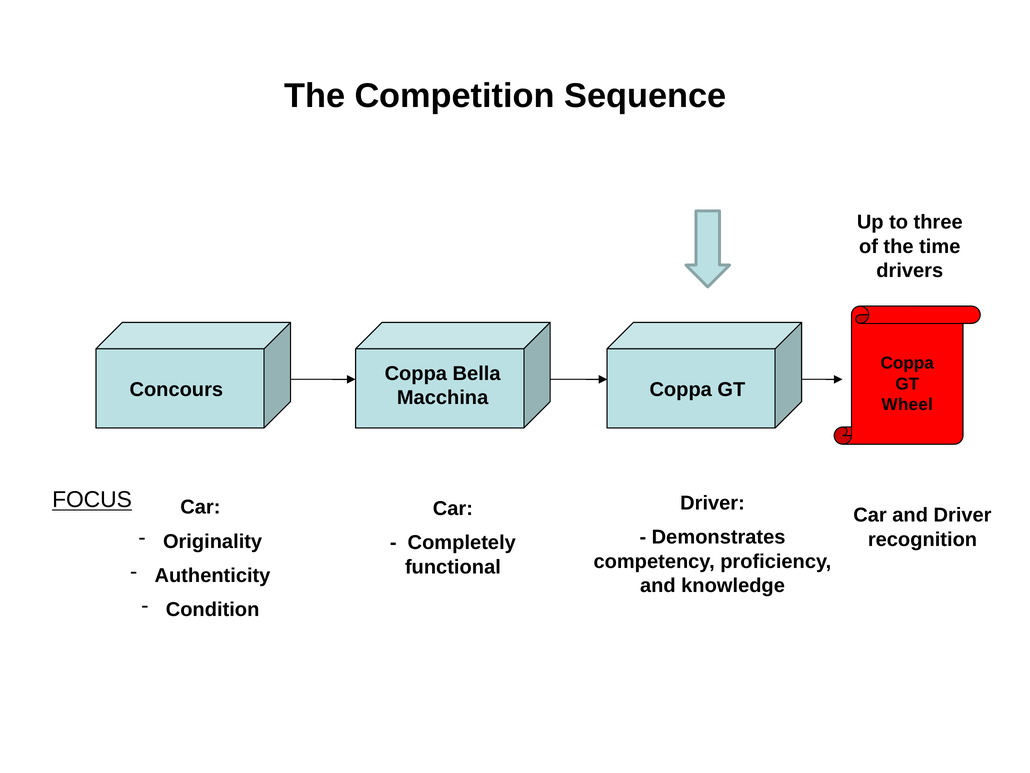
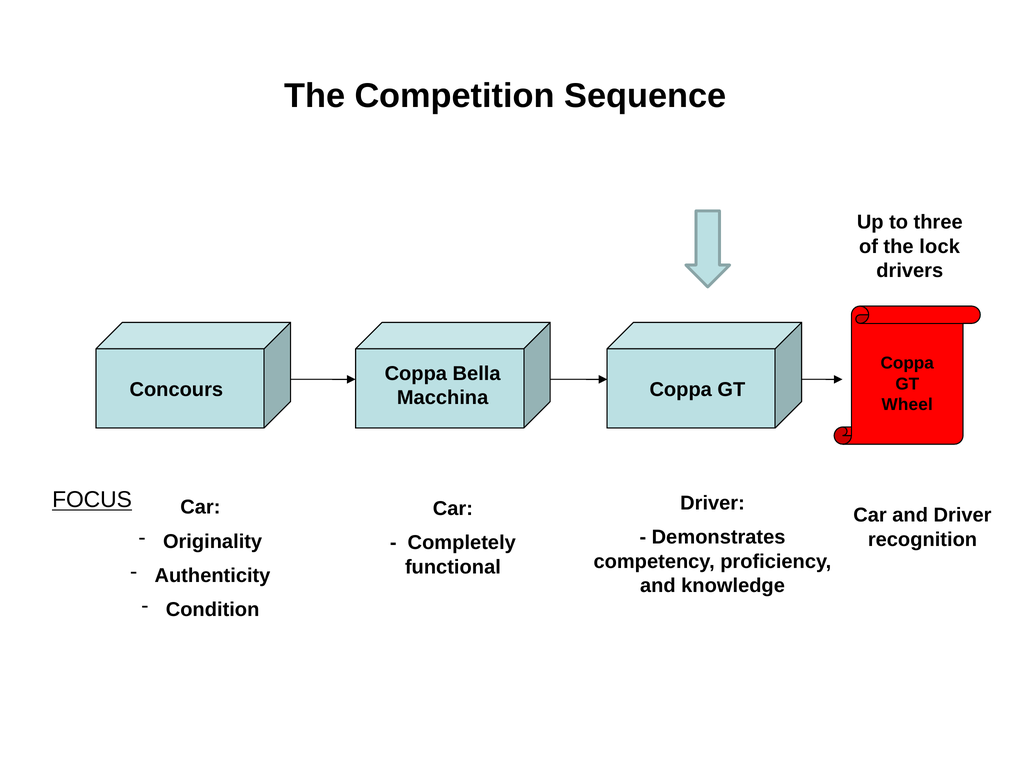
time: time -> lock
